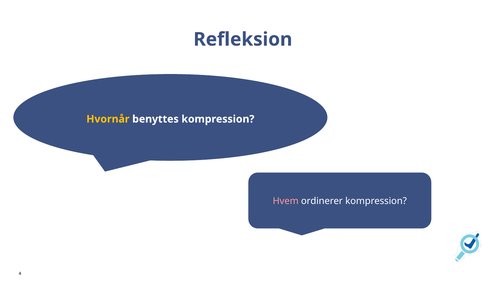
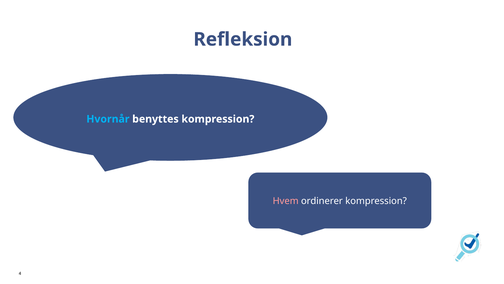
Hvornår colour: yellow -> light blue
